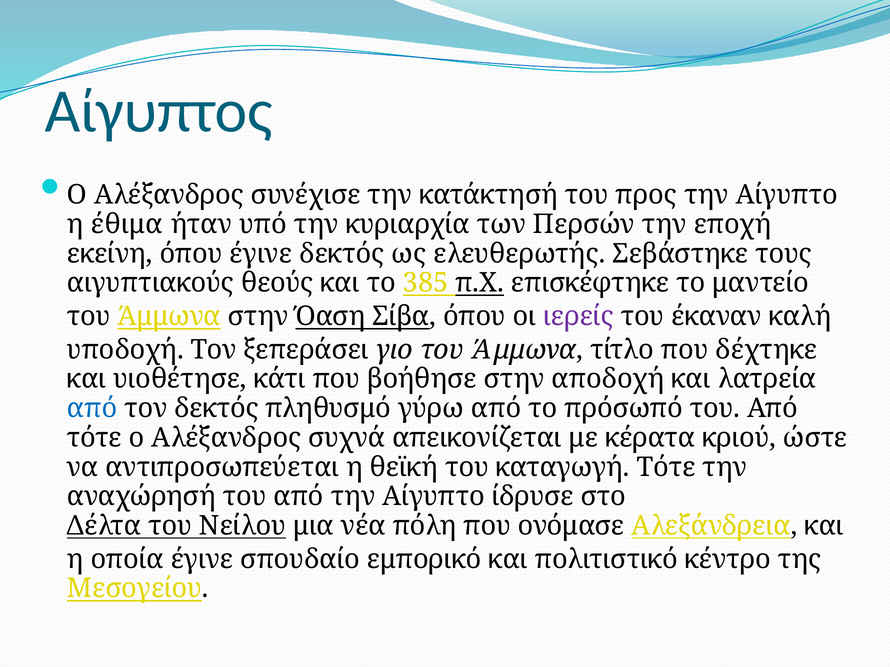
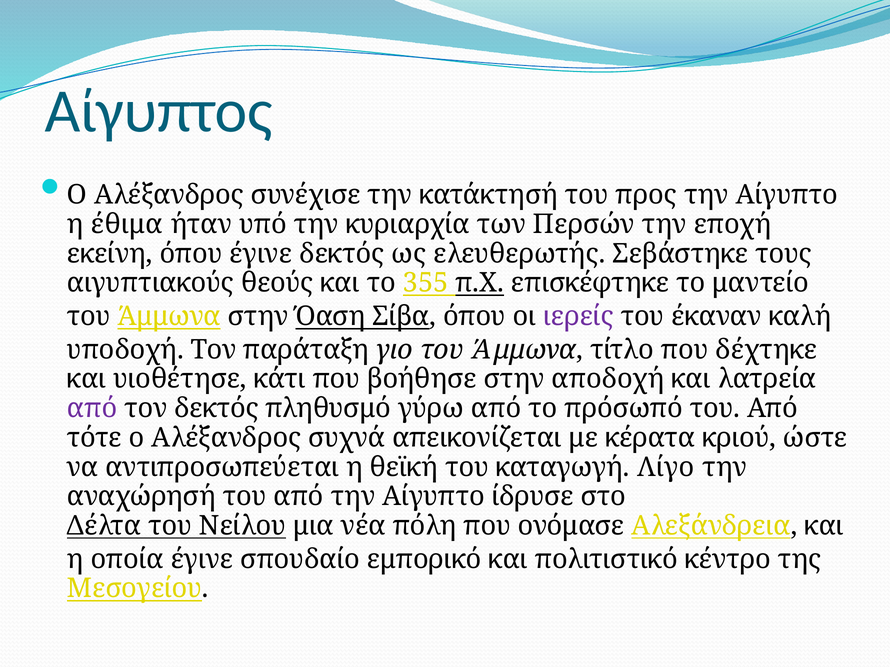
385: 385 -> 355
ξεπεράσει: ξεπεράσει -> παράταξη
από at (92, 409) colour: blue -> purple
καταγωγή Τότε: Τότε -> Λίγο
